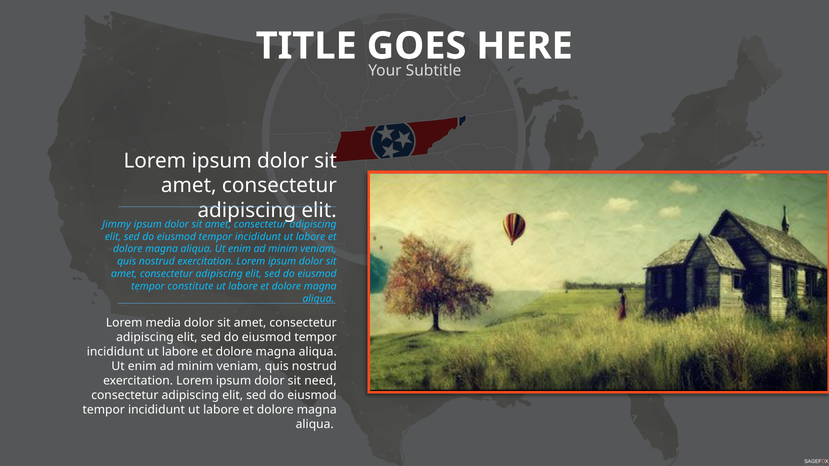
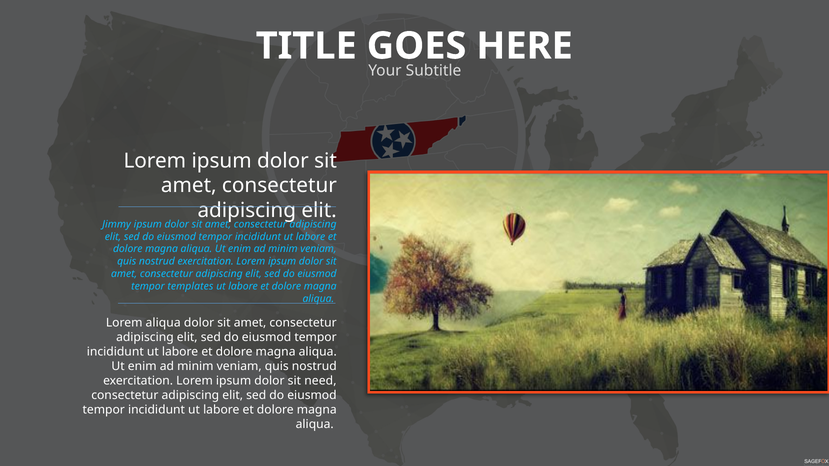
constitute: constitute -> templates
Lorem media: media -> aliqua
